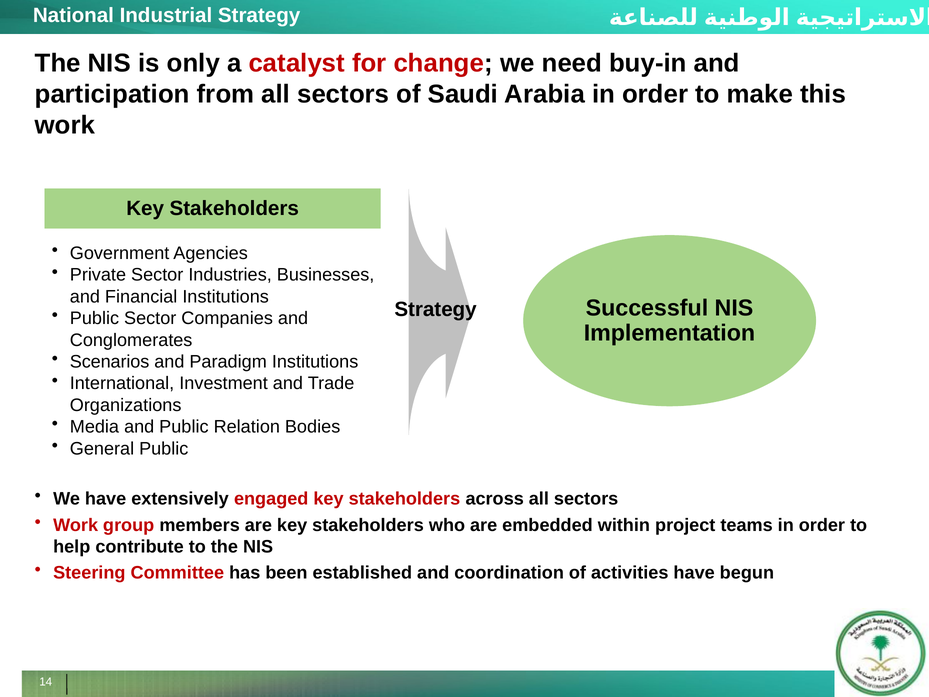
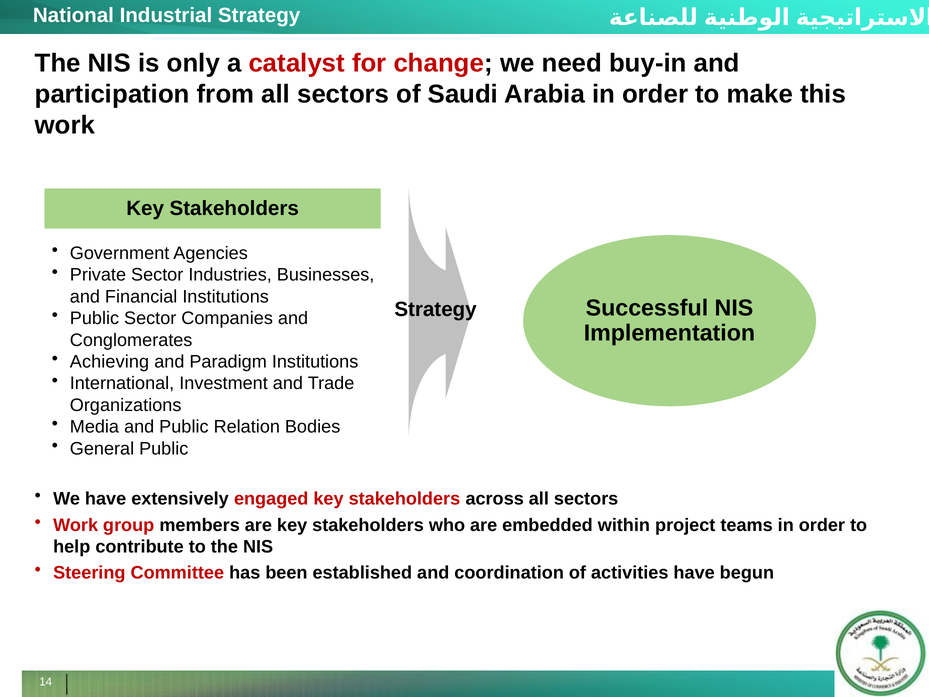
Scenarios: Scenarios -> Achieving
